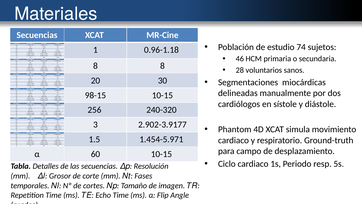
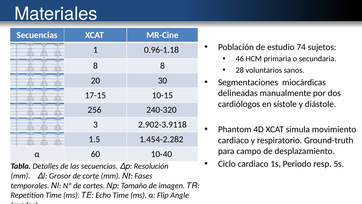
98-15: 98-15 -> 17-15
2.902-3.9177: 2.902-3.9177 -> 2.902-3.9118
1.454-5.971: 1.454-5.971 -> 1.454-2.282
60 10-15: 10-15 -> 10-40
